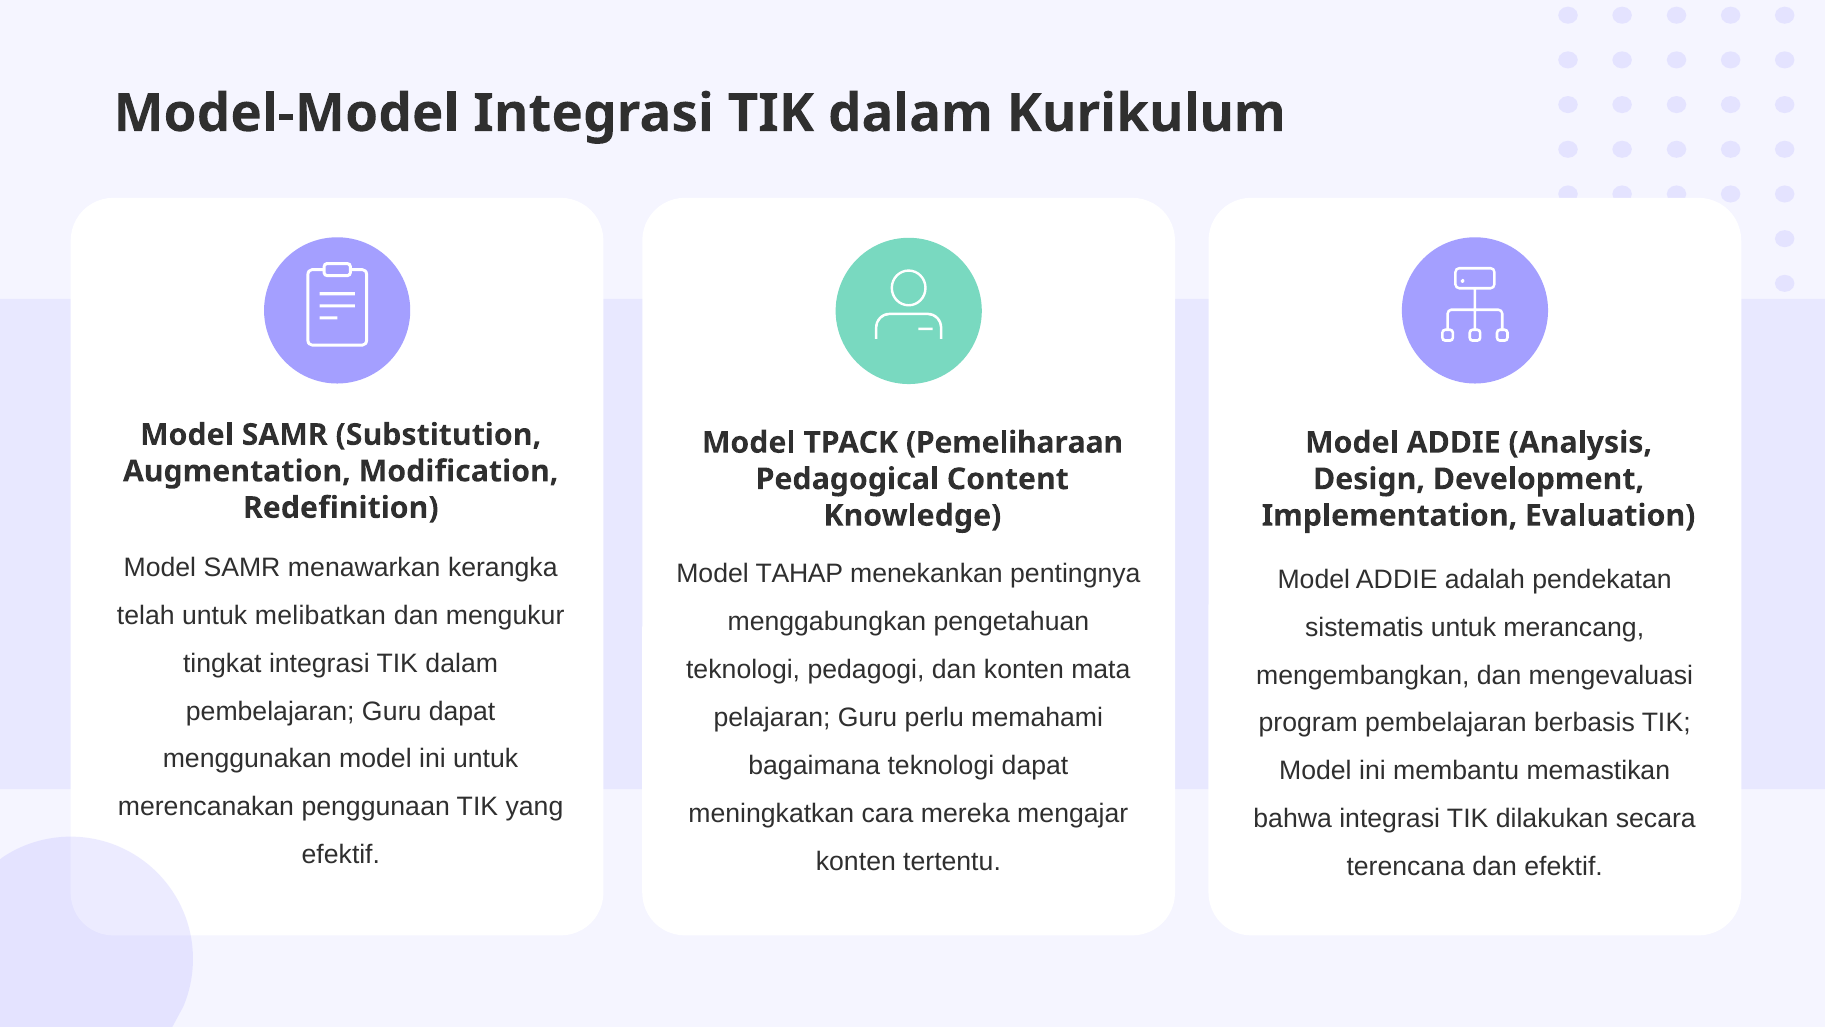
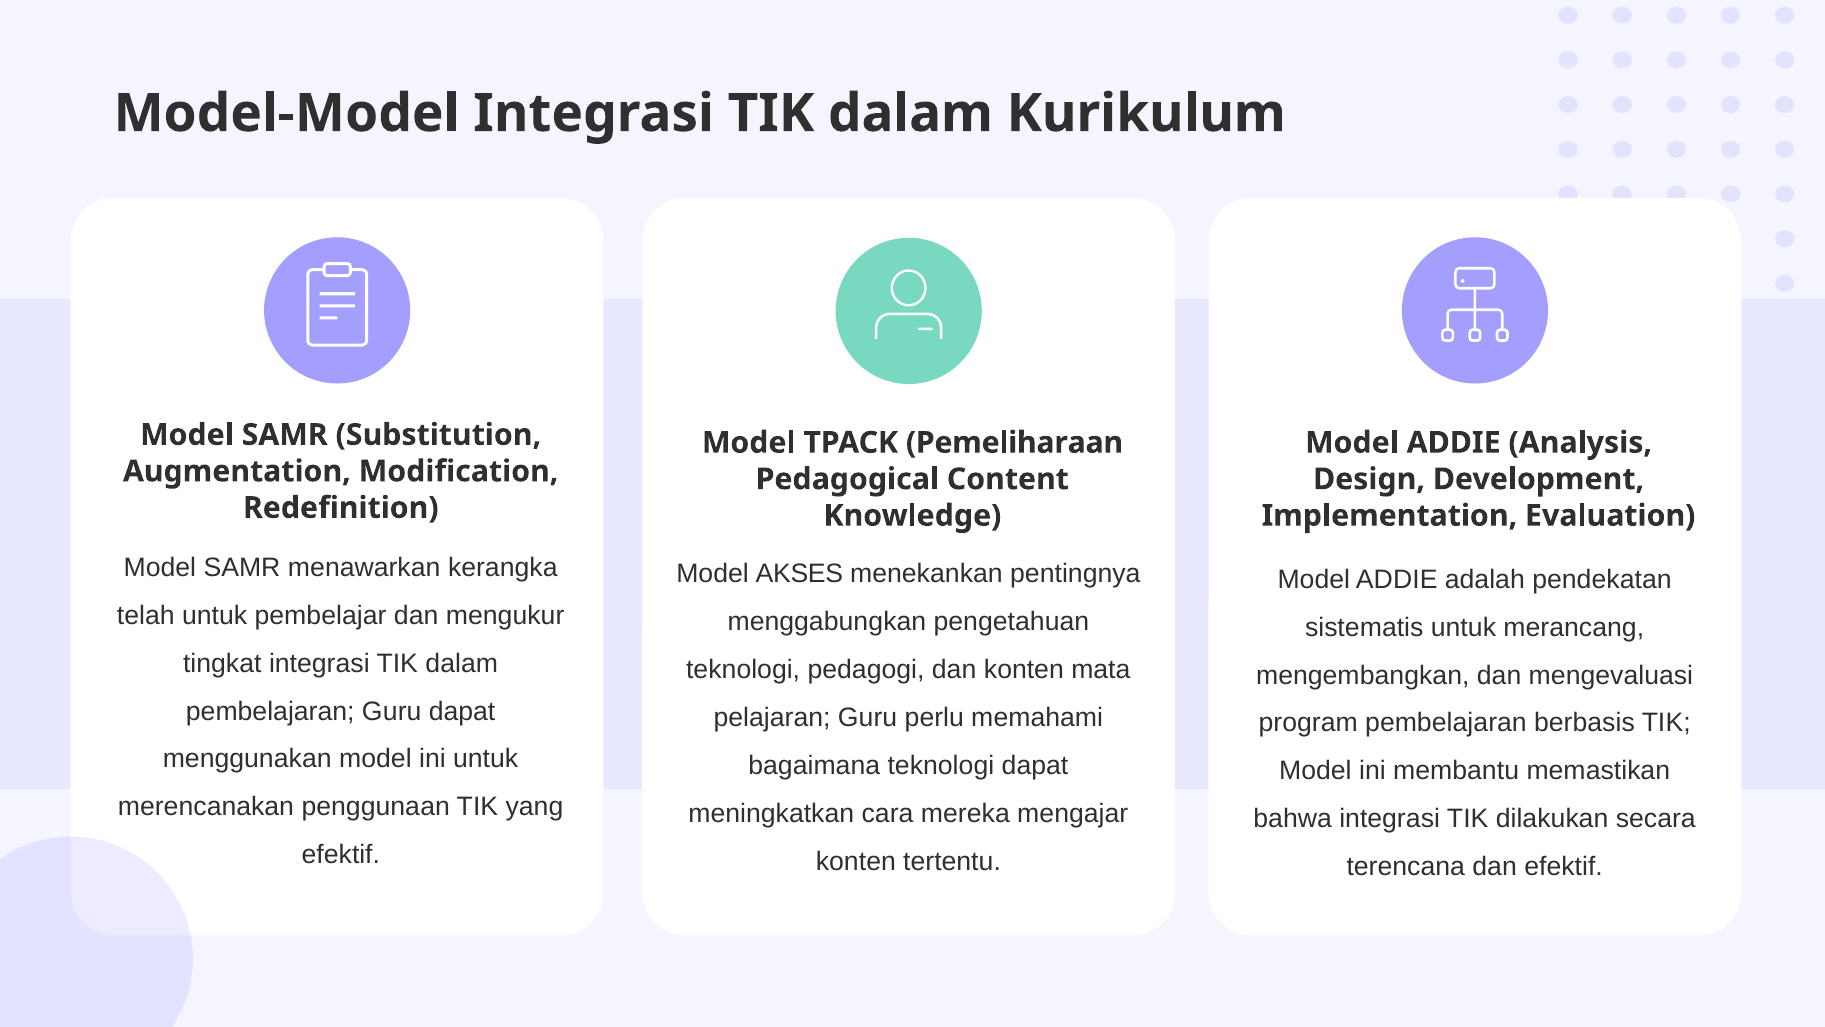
TAHAP: TAHAP -> AKSES
melibatkan: melibatkan -> pembelajar
